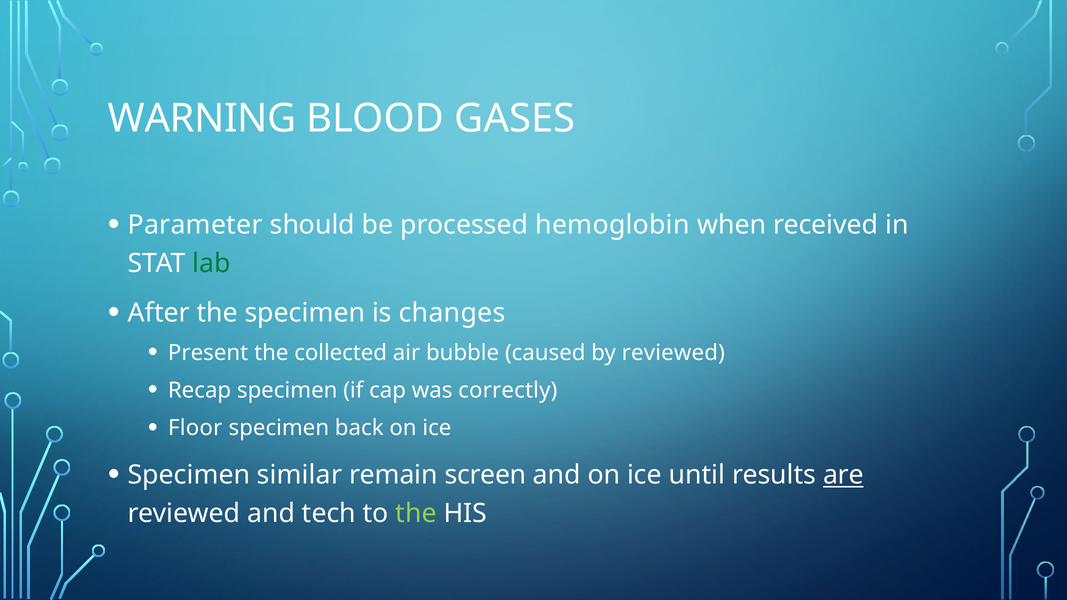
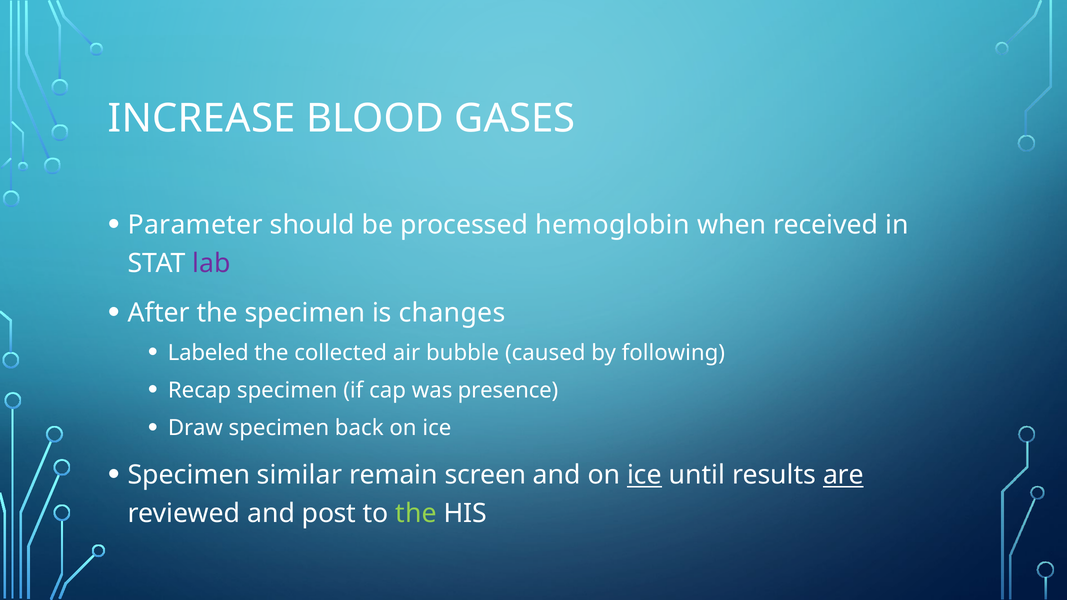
WARNING: WARNING -> INCREASE
lab colour: green -> purple
Present: Present -> Labeled
by reviewed: reviewed -> following
correctly: correctly -> presence
Floor: Floor -> Draw
ice at (644, 475) underline: none -> present
tech: tech -> post
